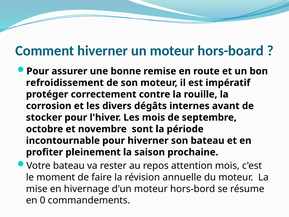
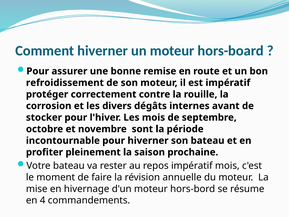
repos attention: attention -> impératif
0: 0 -> 4
